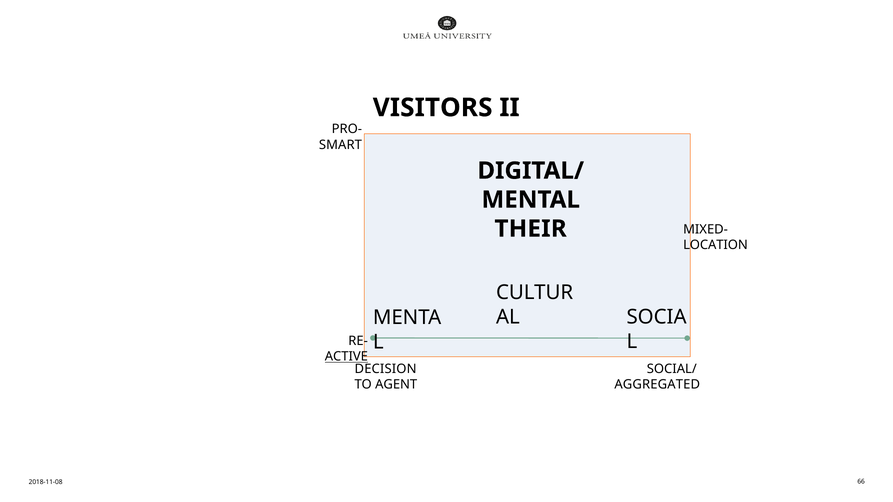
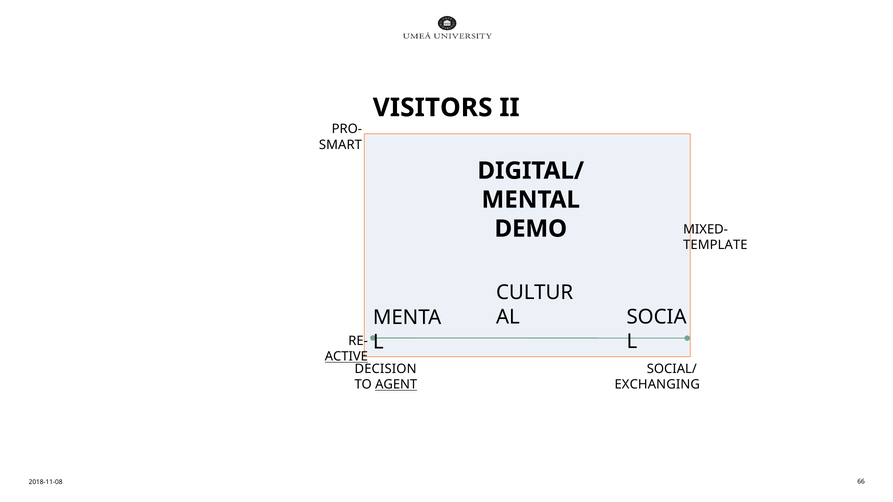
THEIR: THEIR -> DEMO
LOCATION: LOCATION -> TEMPLATE
AGENT underline: none -> present
AGGREGATED: AGGREGATED -> EXCHANGING
